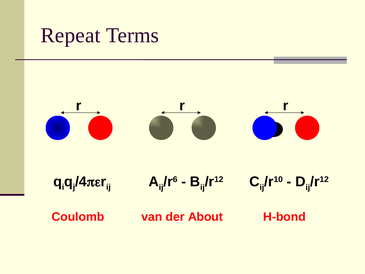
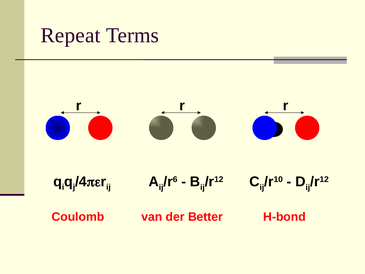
About: About -> Better
